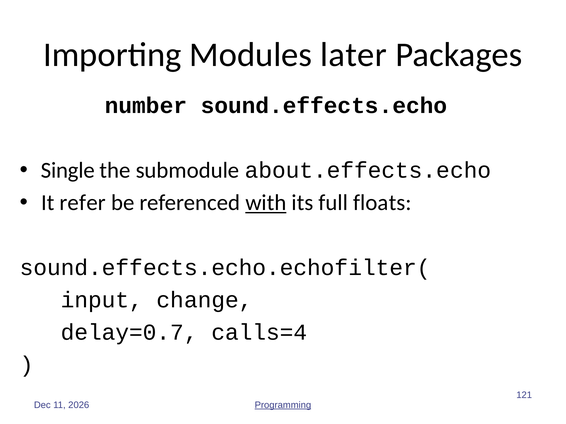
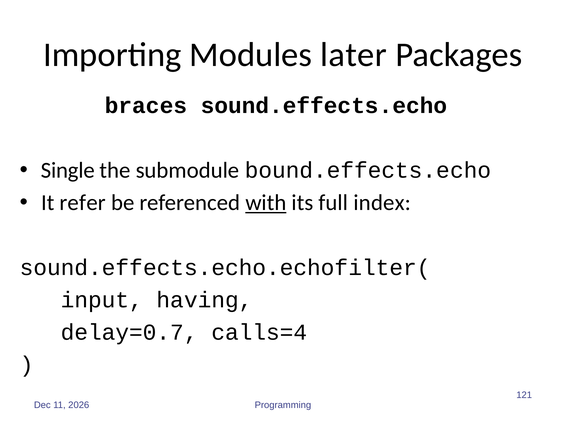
number: number -> braces
about.effects.echo: about.effects.echo -> bound.effects.echo
floats: floats -> index
change: change -> having
Programming underline: present -> none
